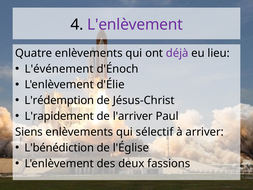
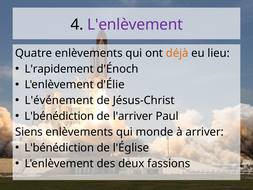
déjà colour: purple -> orange
L'événement: L'événement -> L'rapidement
L'rédemption: L'rédemption -> L'événement
L'rapidement at (59, 116): L'rapidement -> L'bénédiction
sélectif: sélectif -> monde
